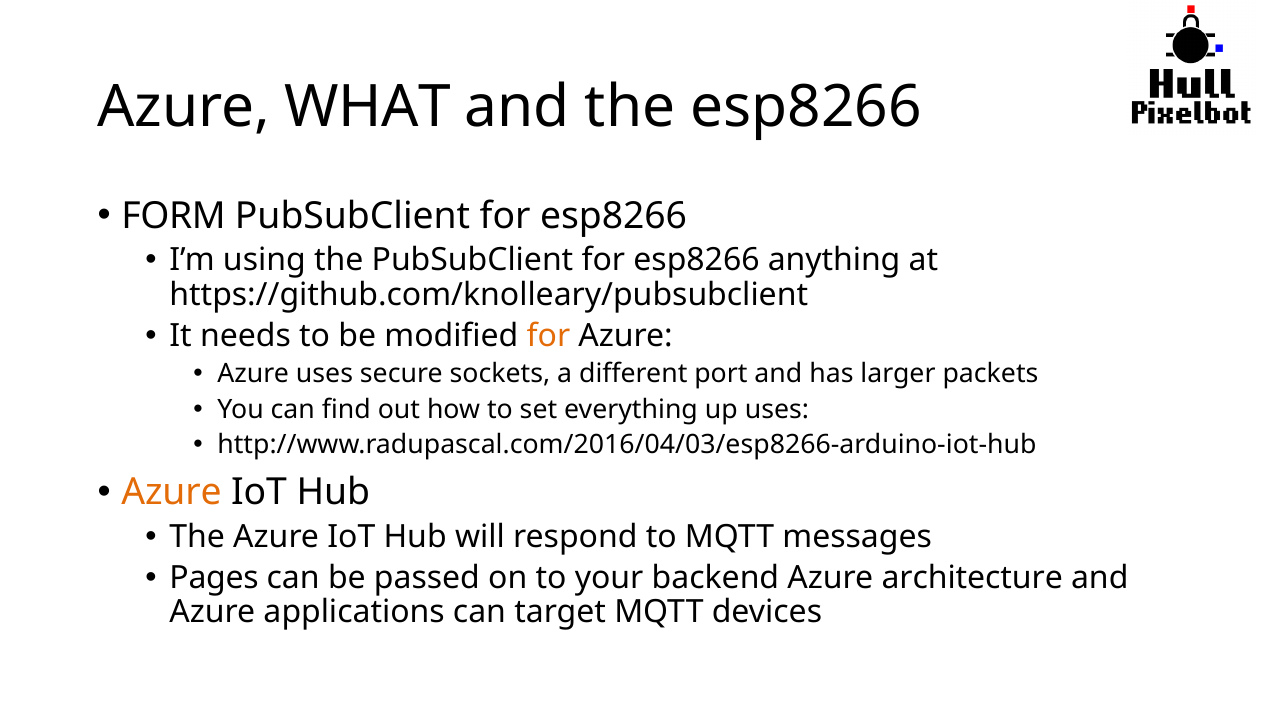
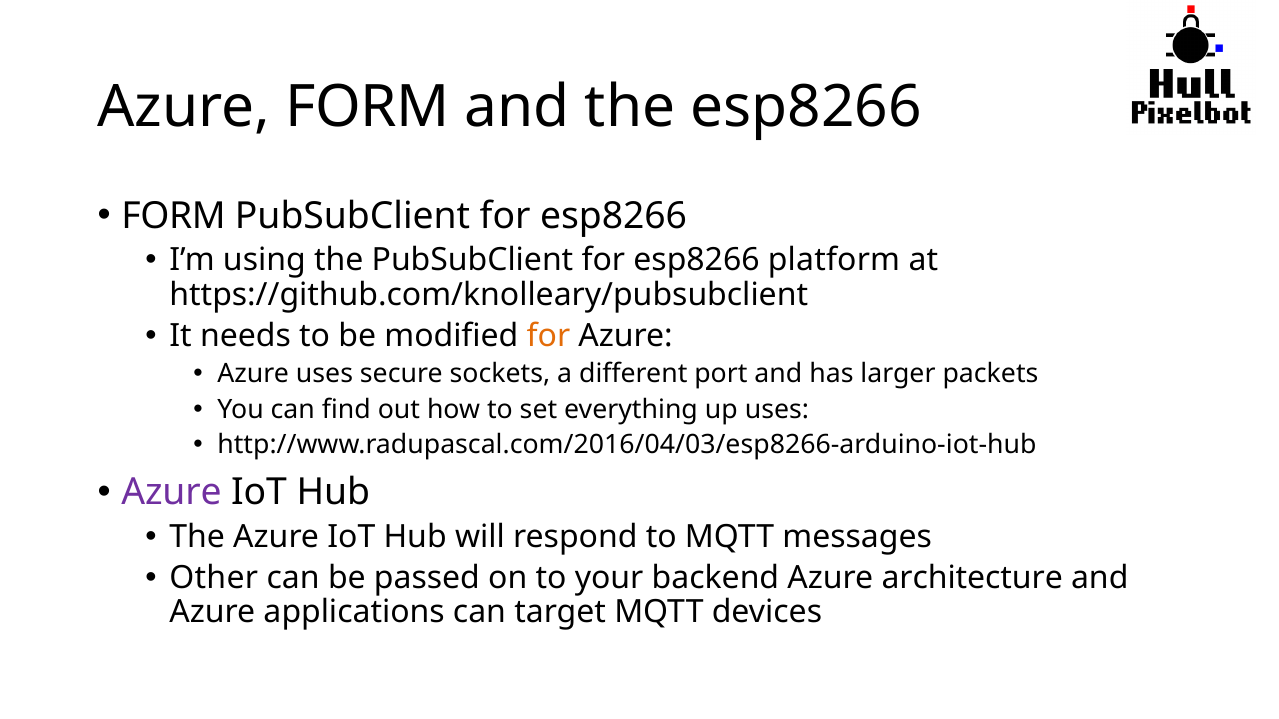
Azure WHAT: WHAT -> FORM
anything: anything -> platform
Azure at (172, 493) colour: orange -> purple
Pages: Pages -> Other
